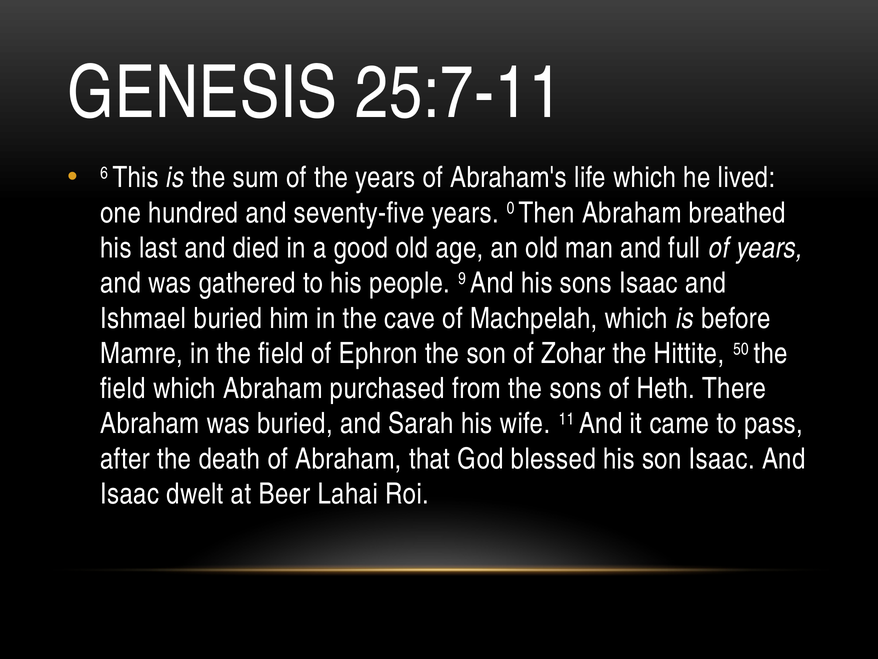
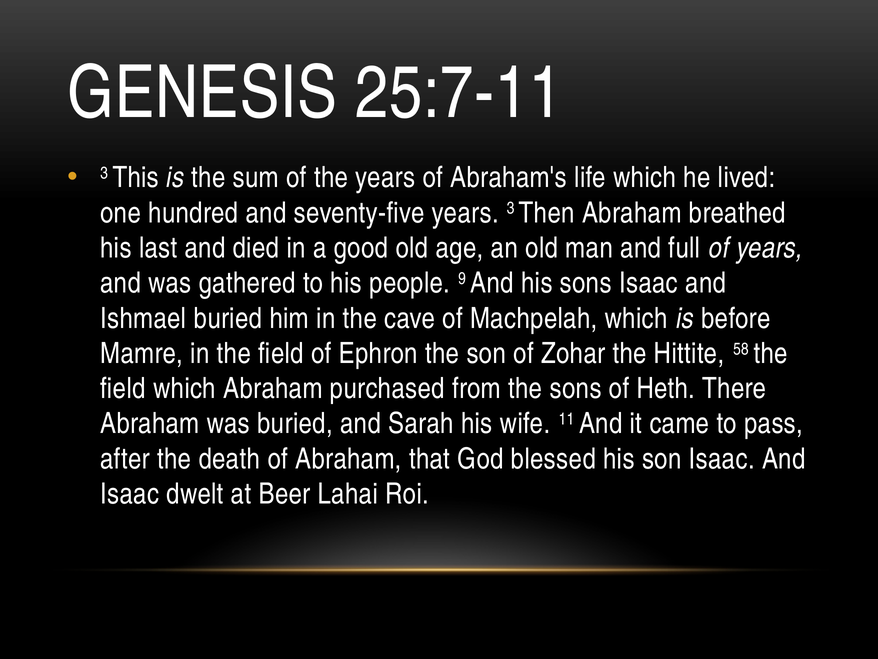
6 at (104, 173): 6 -> 3
years 0: 0 -> 3
50: 50 -> 58
